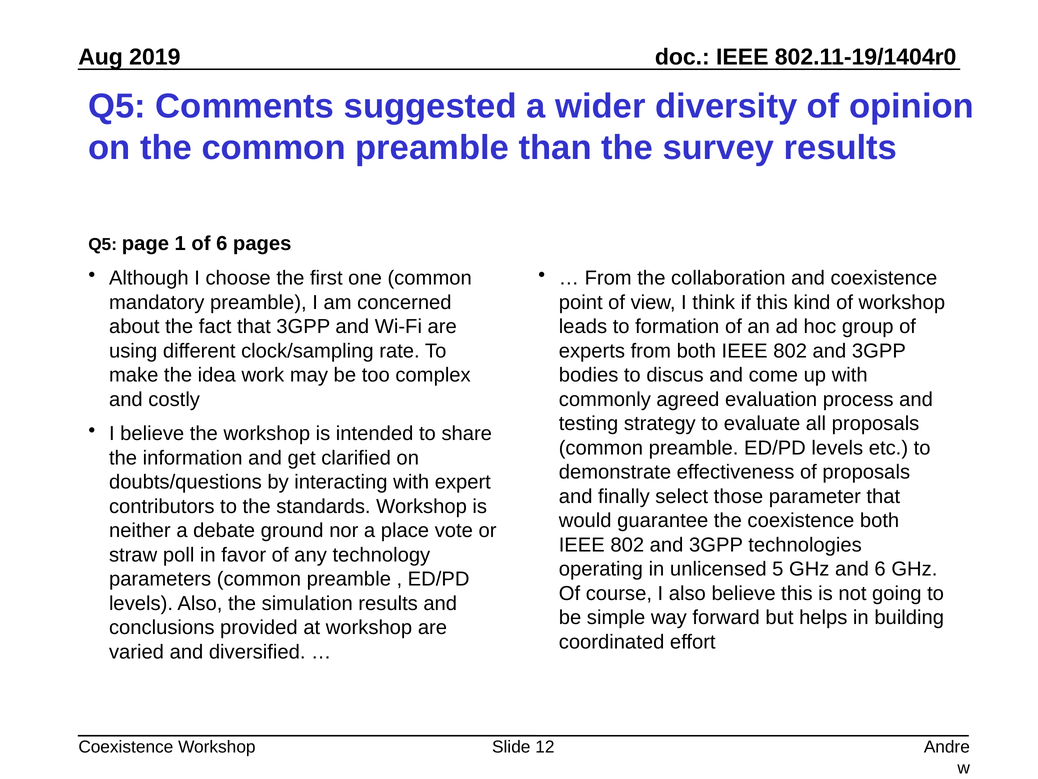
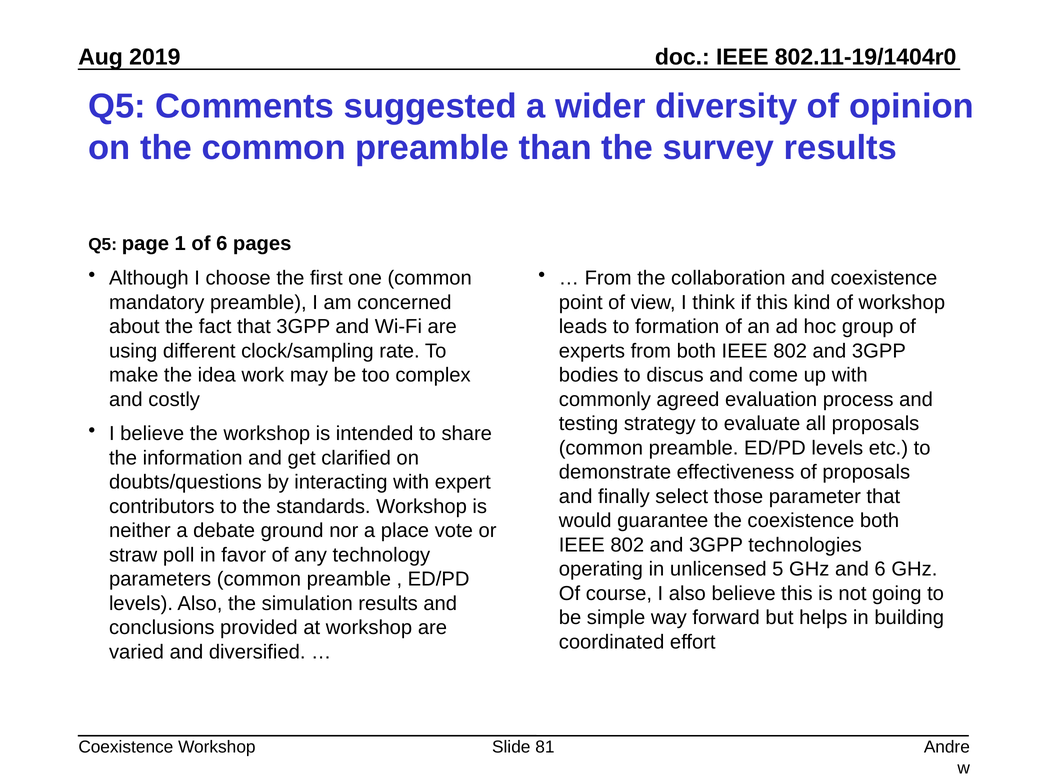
12: 12 -> 81
